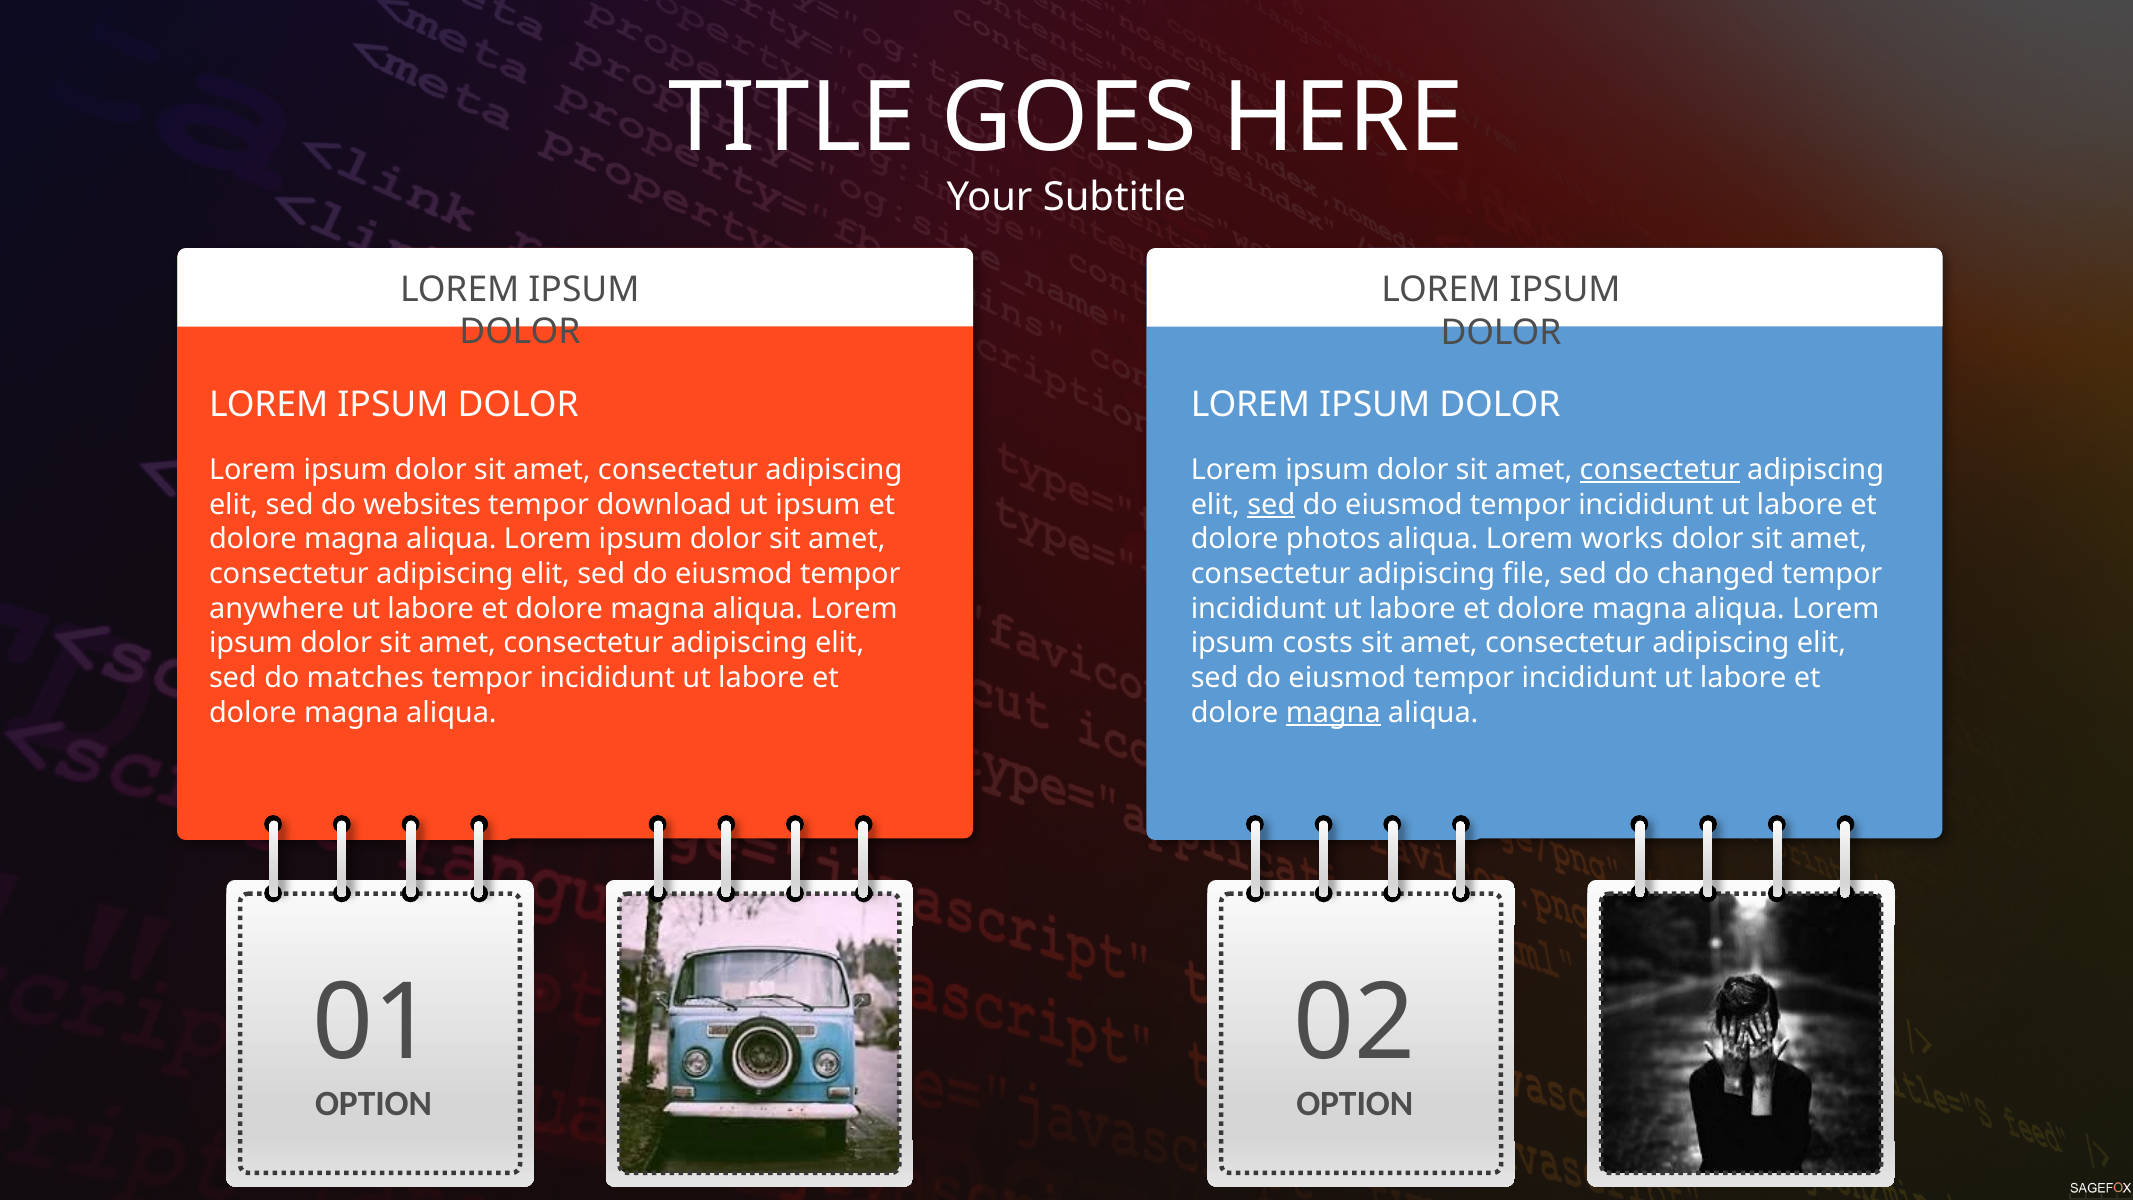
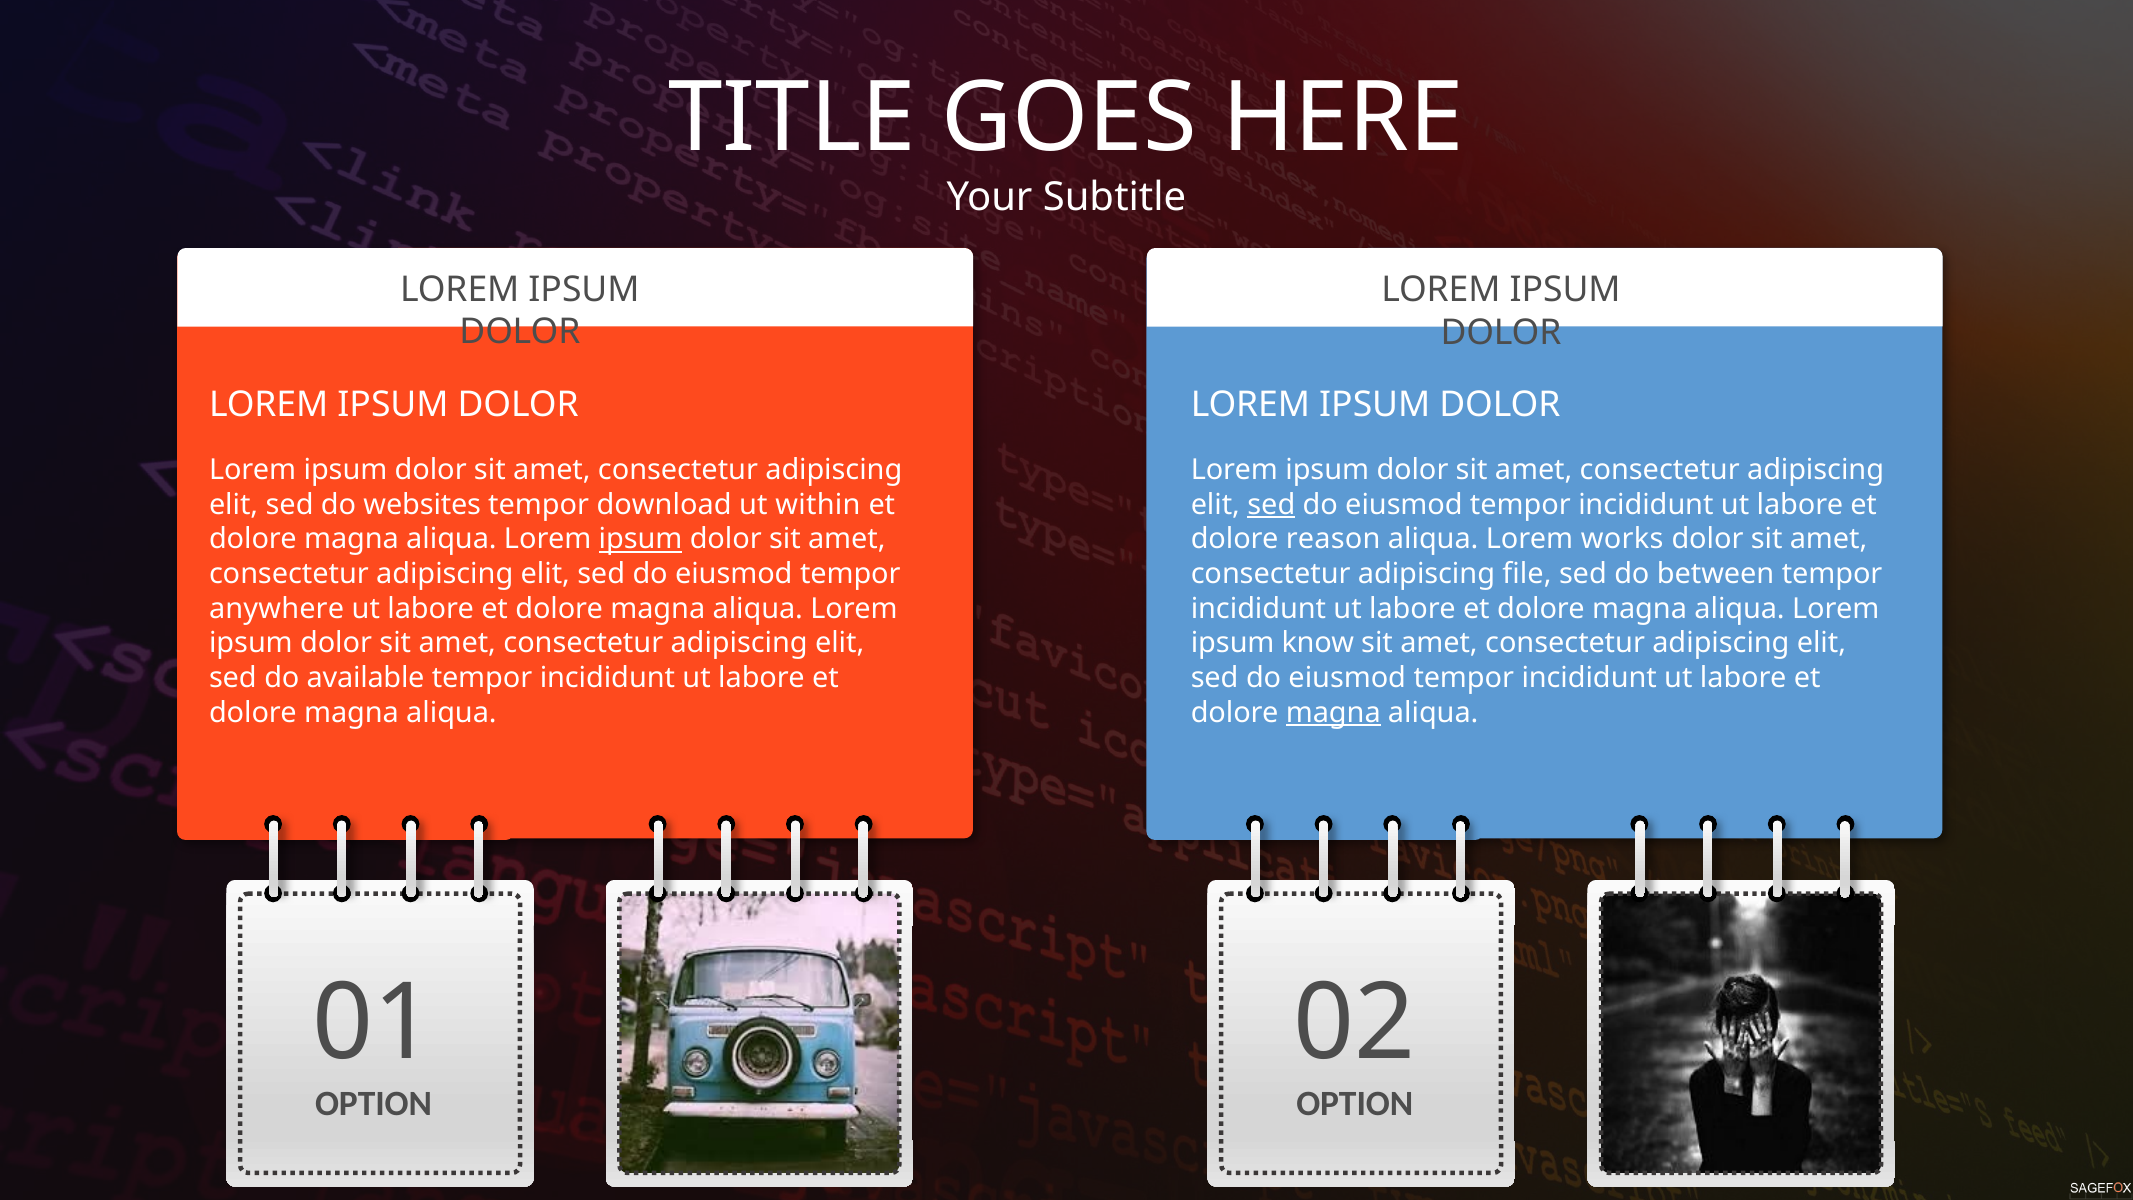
consectetur at (1660, 470) underline: present -> none
ut ipsum: ipsum -> within
ipsum at (641, 539) underline: none -> present
photos: photos -> reason
changed: changed -> between
costs: costs -> know
matches: matches -> available
